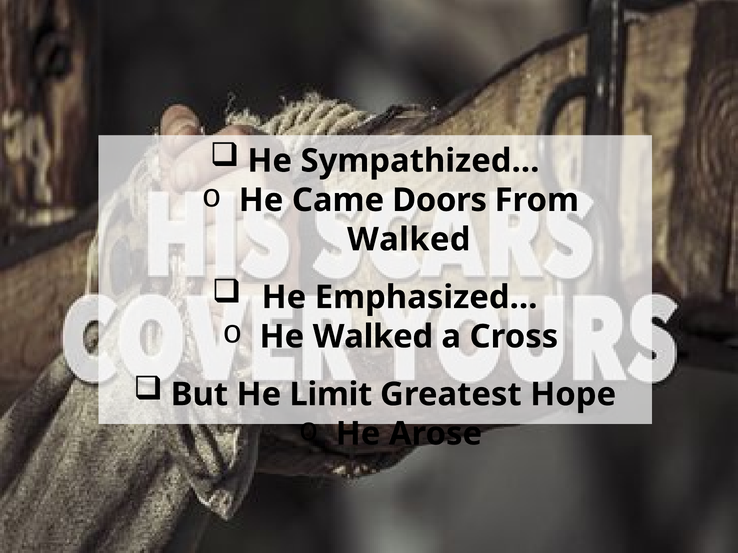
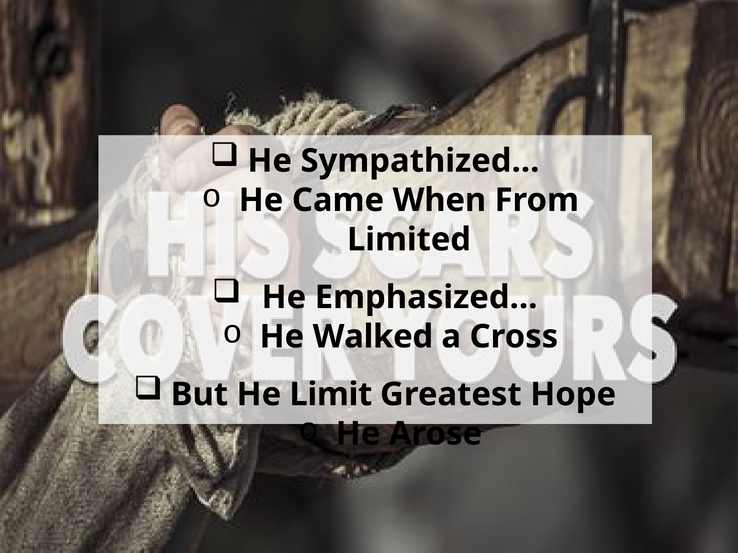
Doors: Doors -> When
Walked at (409, 240): Walked -> Limited
